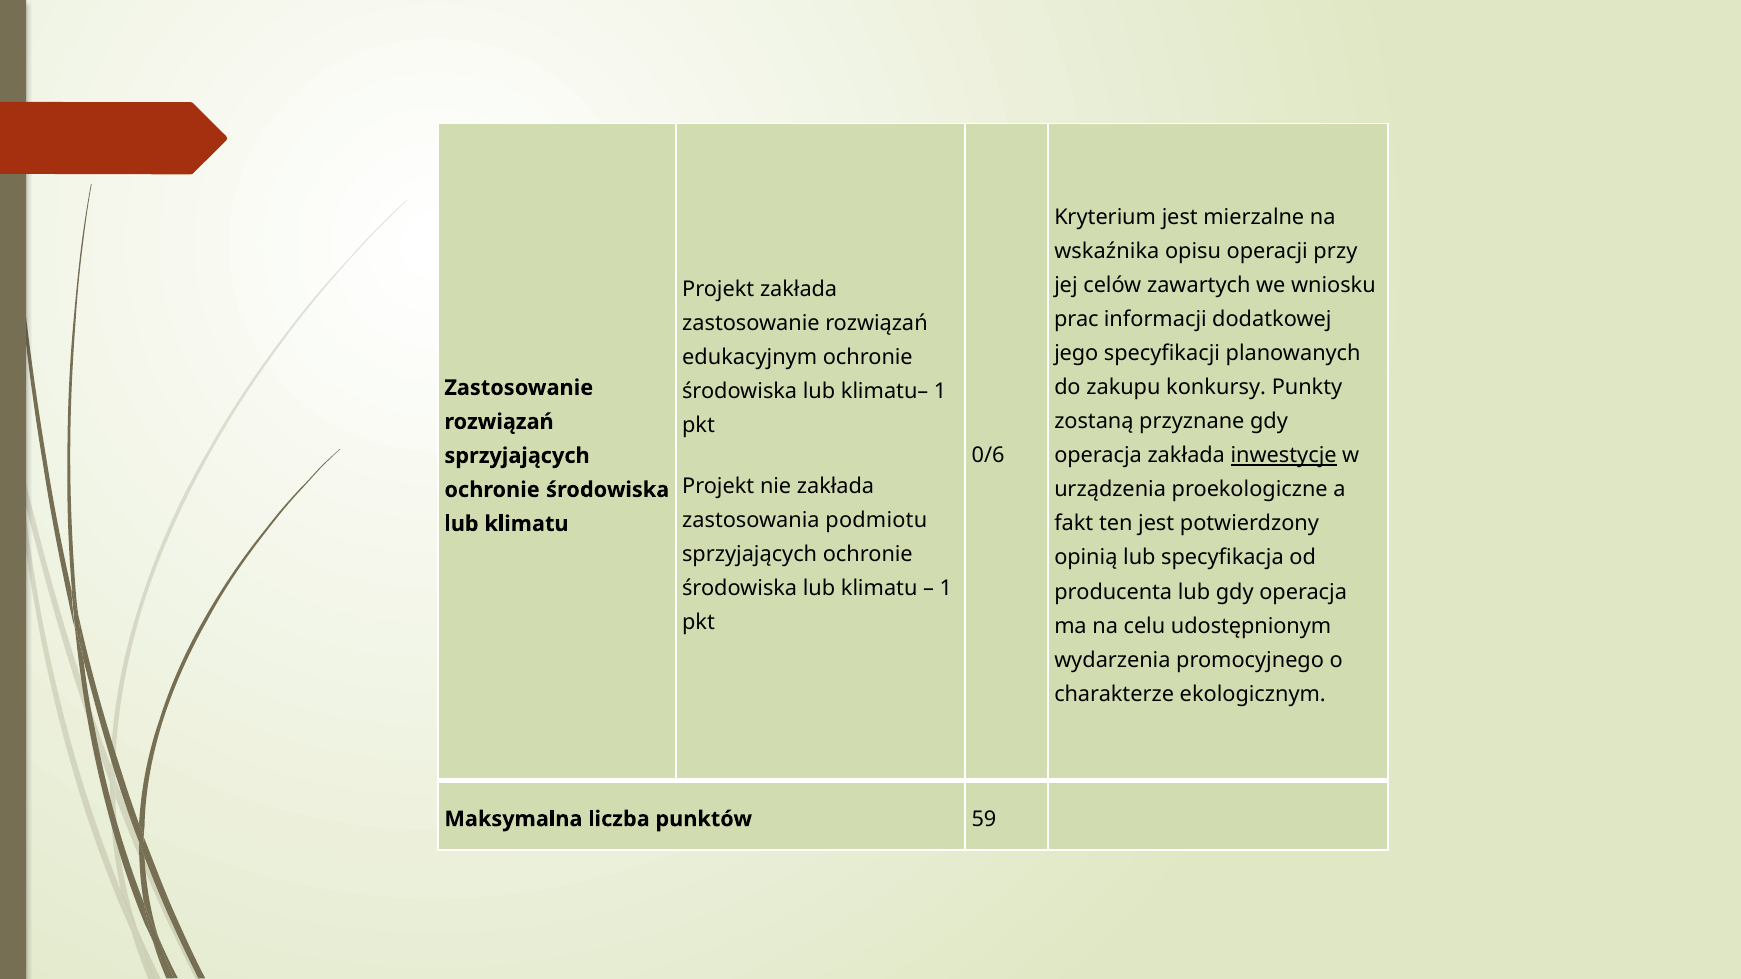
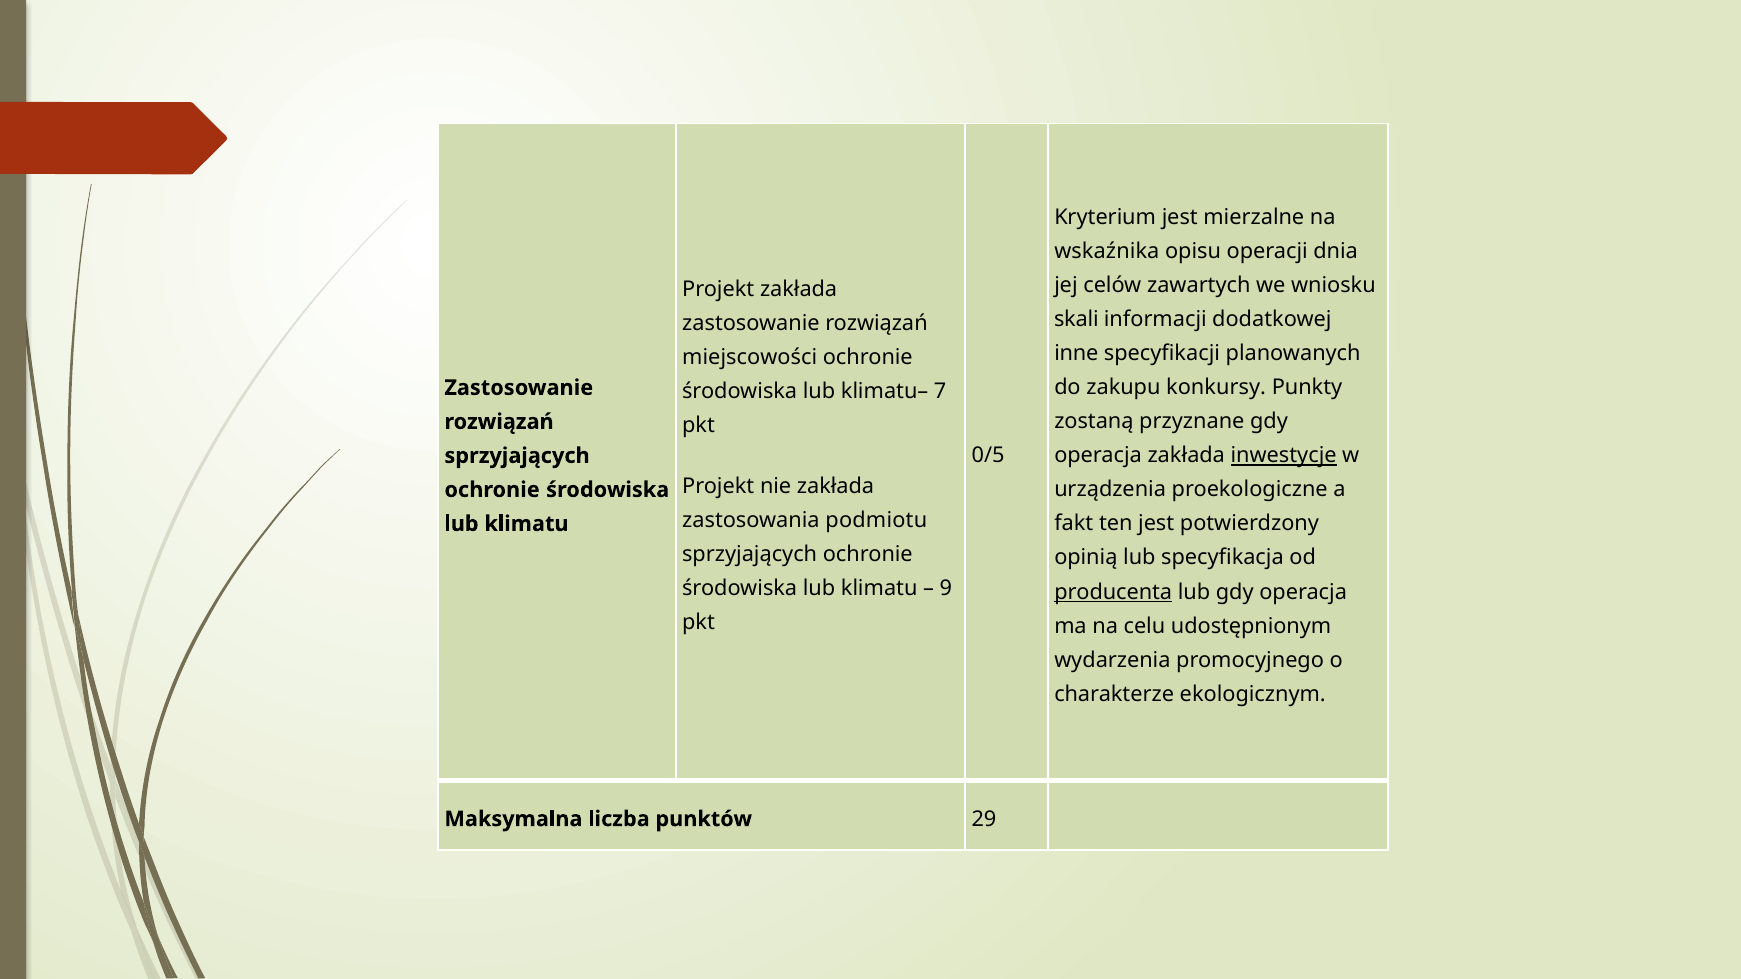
przy: przy -> dnia
prac: prac -> skali
jego: jego -> inne
edukacyjnym: edukacyjnym -> miejscowości
klimatu– 1: 1 -> 7
0/6: 0/6 -> 0/5
1 at (946, 589): 1 -> 9
producenta underline: none -> present
59: 59 -> 29
